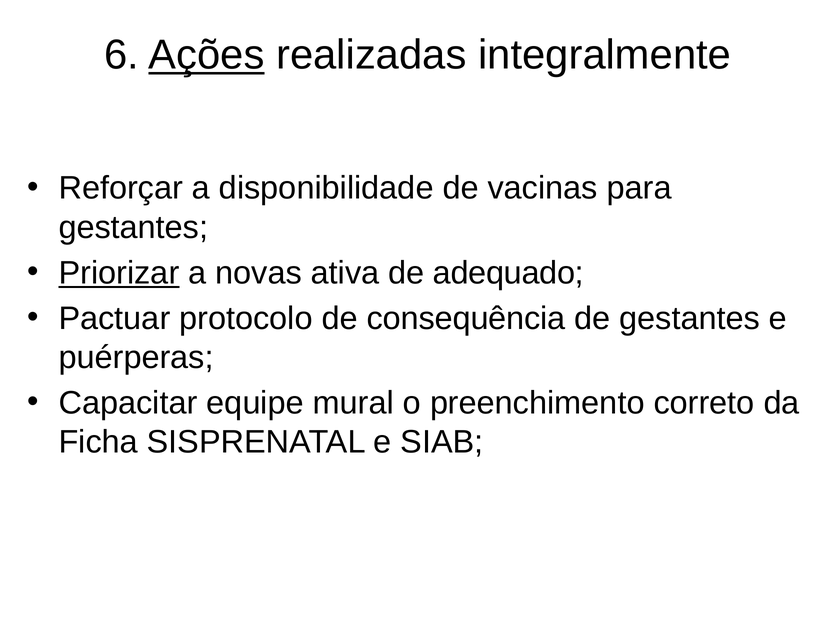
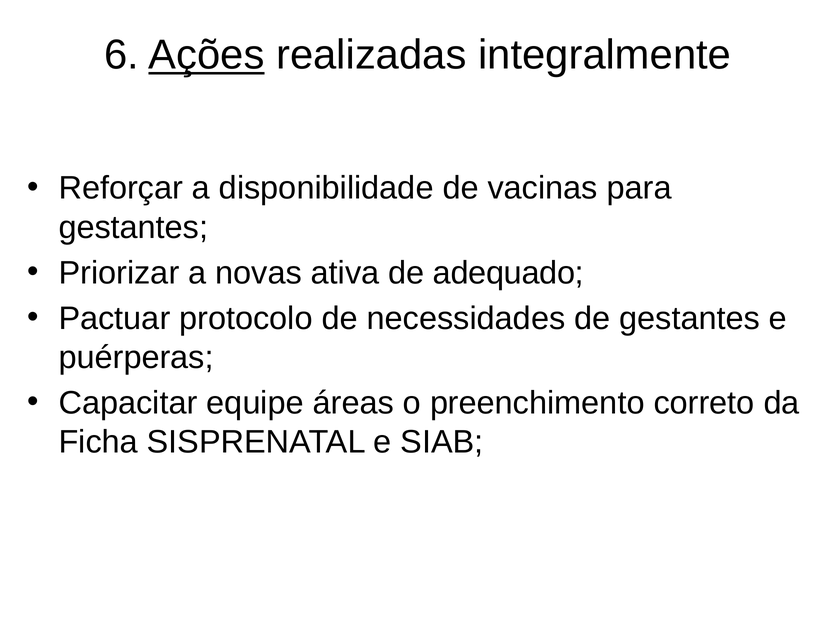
Priorizar underline: present -> none
consequência: consequência -> necessidades
mural: mural -> áreas
